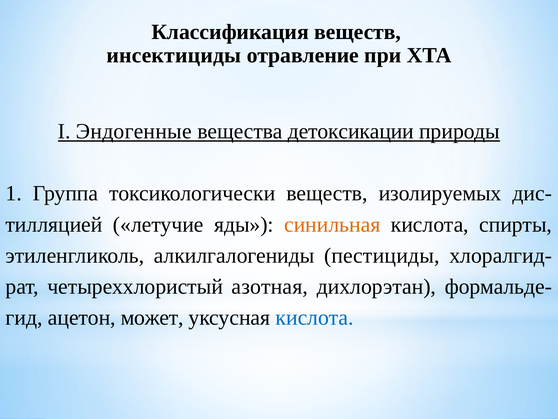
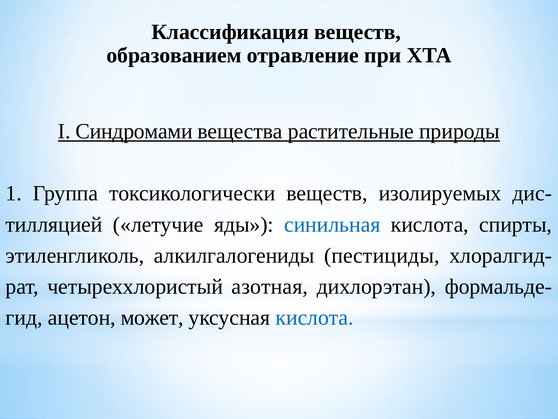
инсектициды: инсектициды -> образованием
Эндогенные: Эндогенные -> Синдромами
детоксикации: детоксикации -> растительные
синильная colour: orange -> blue
